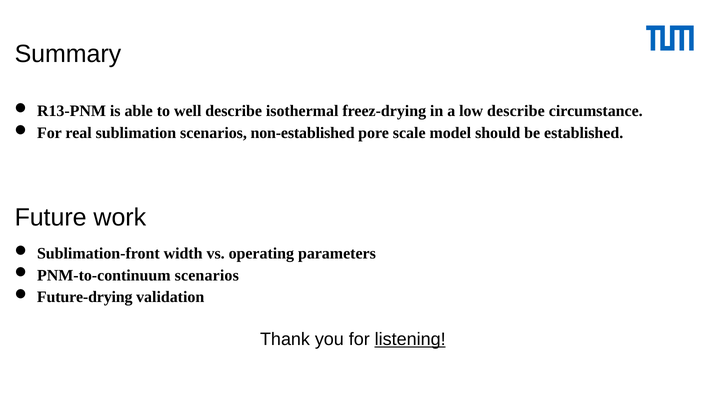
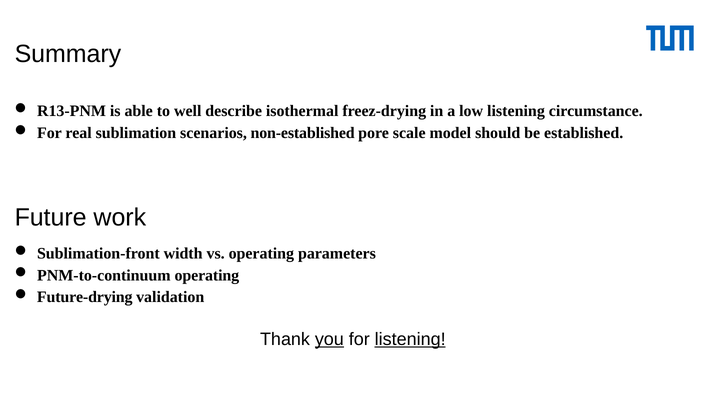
low describe: describe -> listening
PNM-to-continuum scenarios: scenarios -> operating
you underline: none -> present
